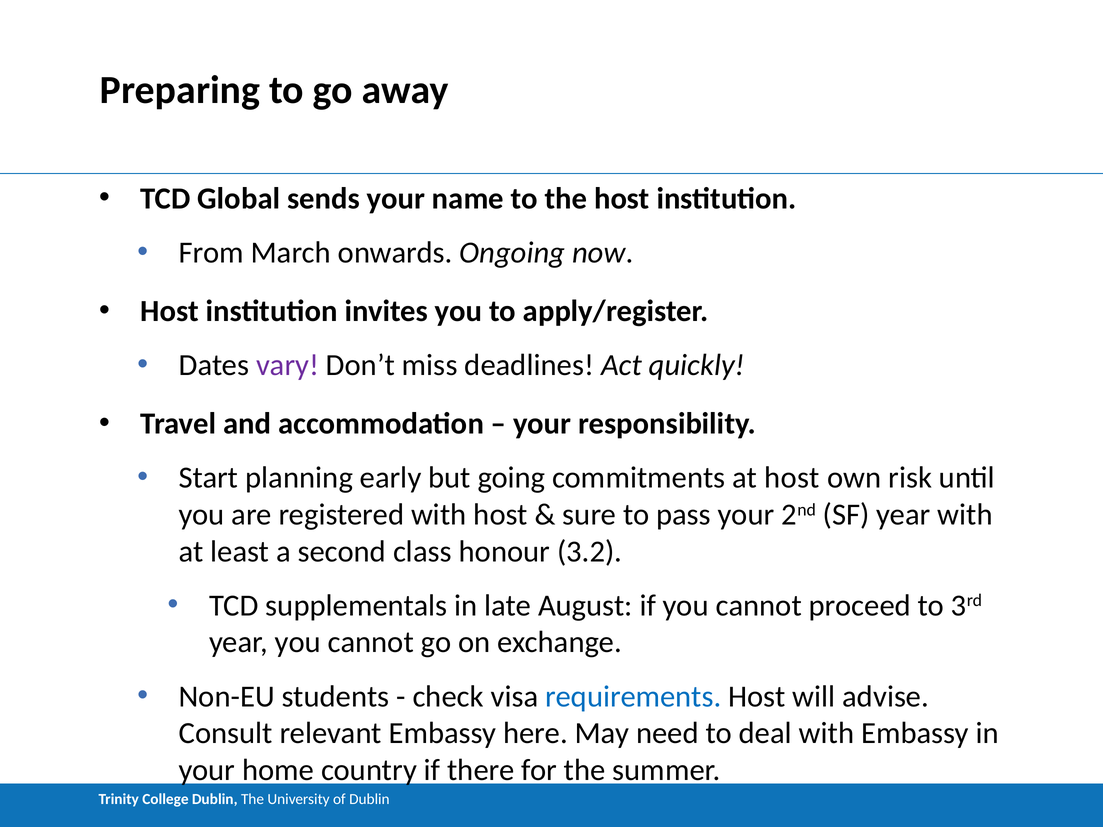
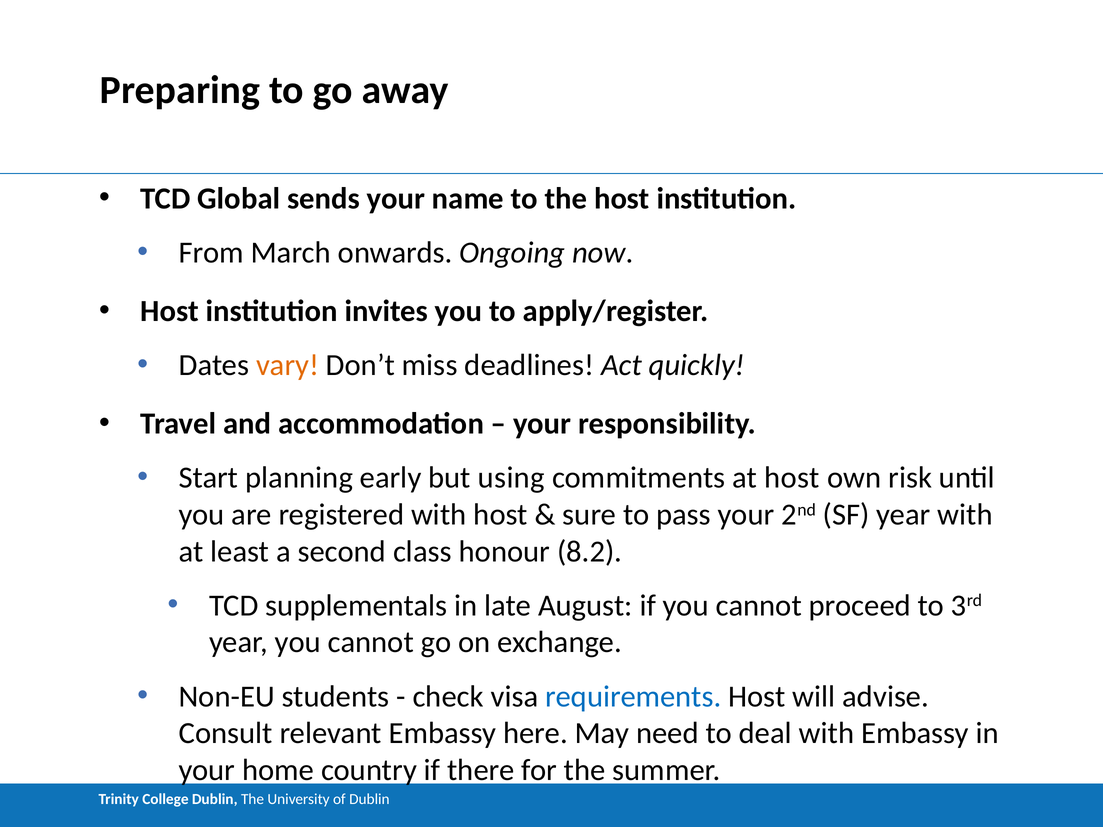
vary colour: purple -> orange
going: going -> using
3.2: 3.2 -> 8.2
